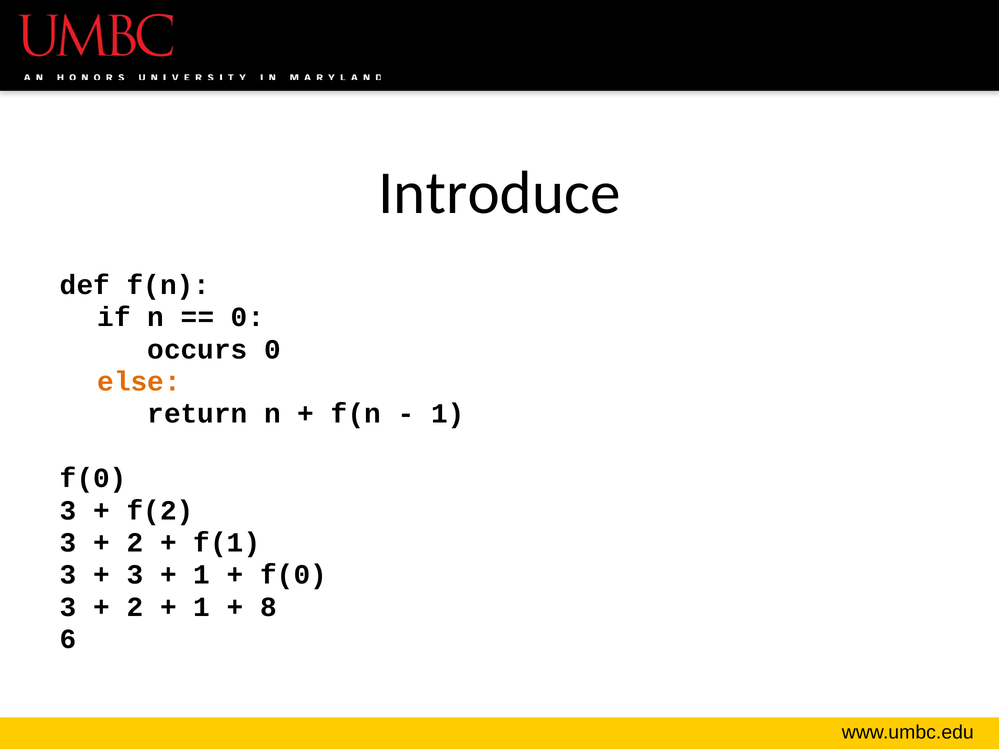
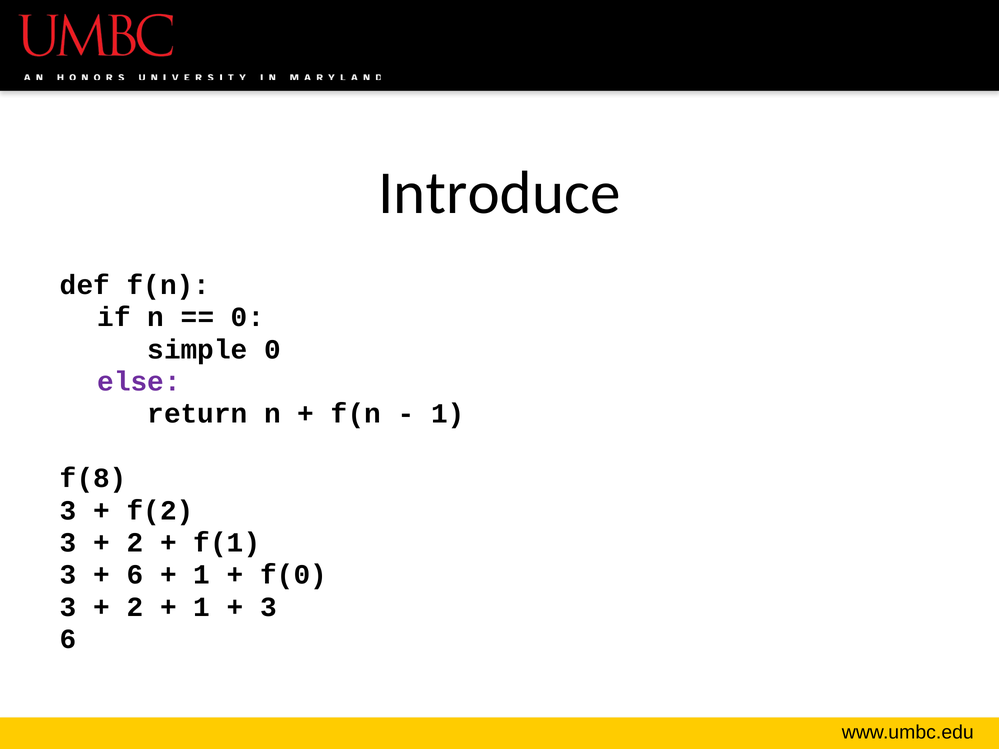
occurs: occurs -> simple
else colour: orange -> purple
f(0 at (93, 478): f(0 -> f(8
3 at (135, 575): 3 -> 6
8 at (269, 607): 8 -> 3
